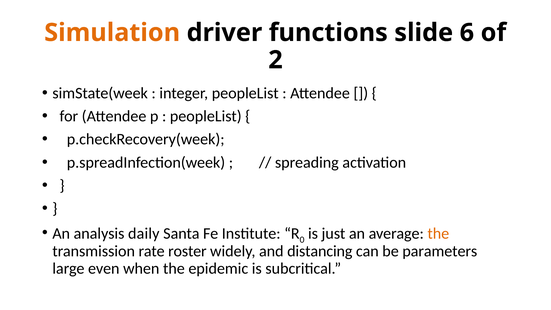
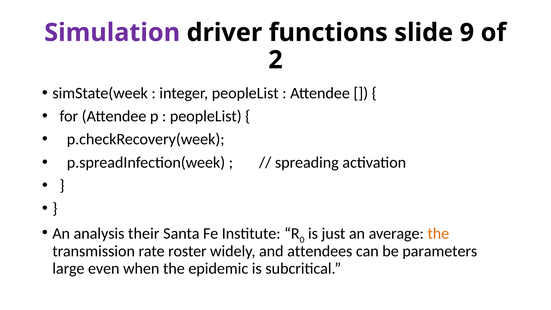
Simulation colour: orange -> purple
6: 6 -> 9
daily: daily -> their
distancing: distancing -> attendees
